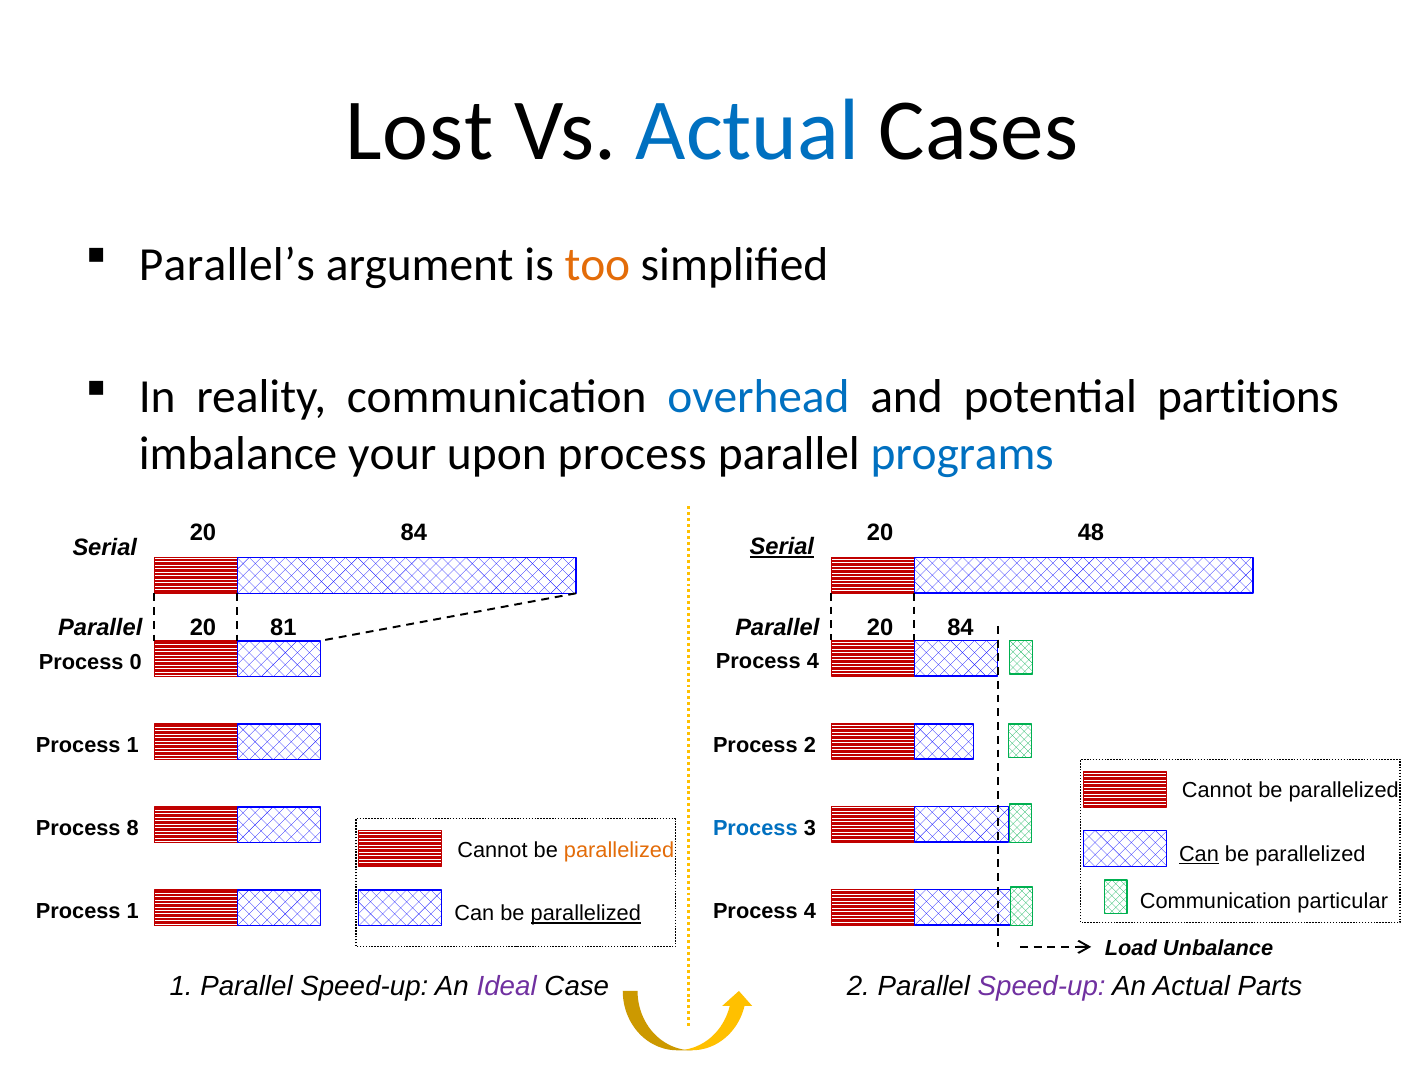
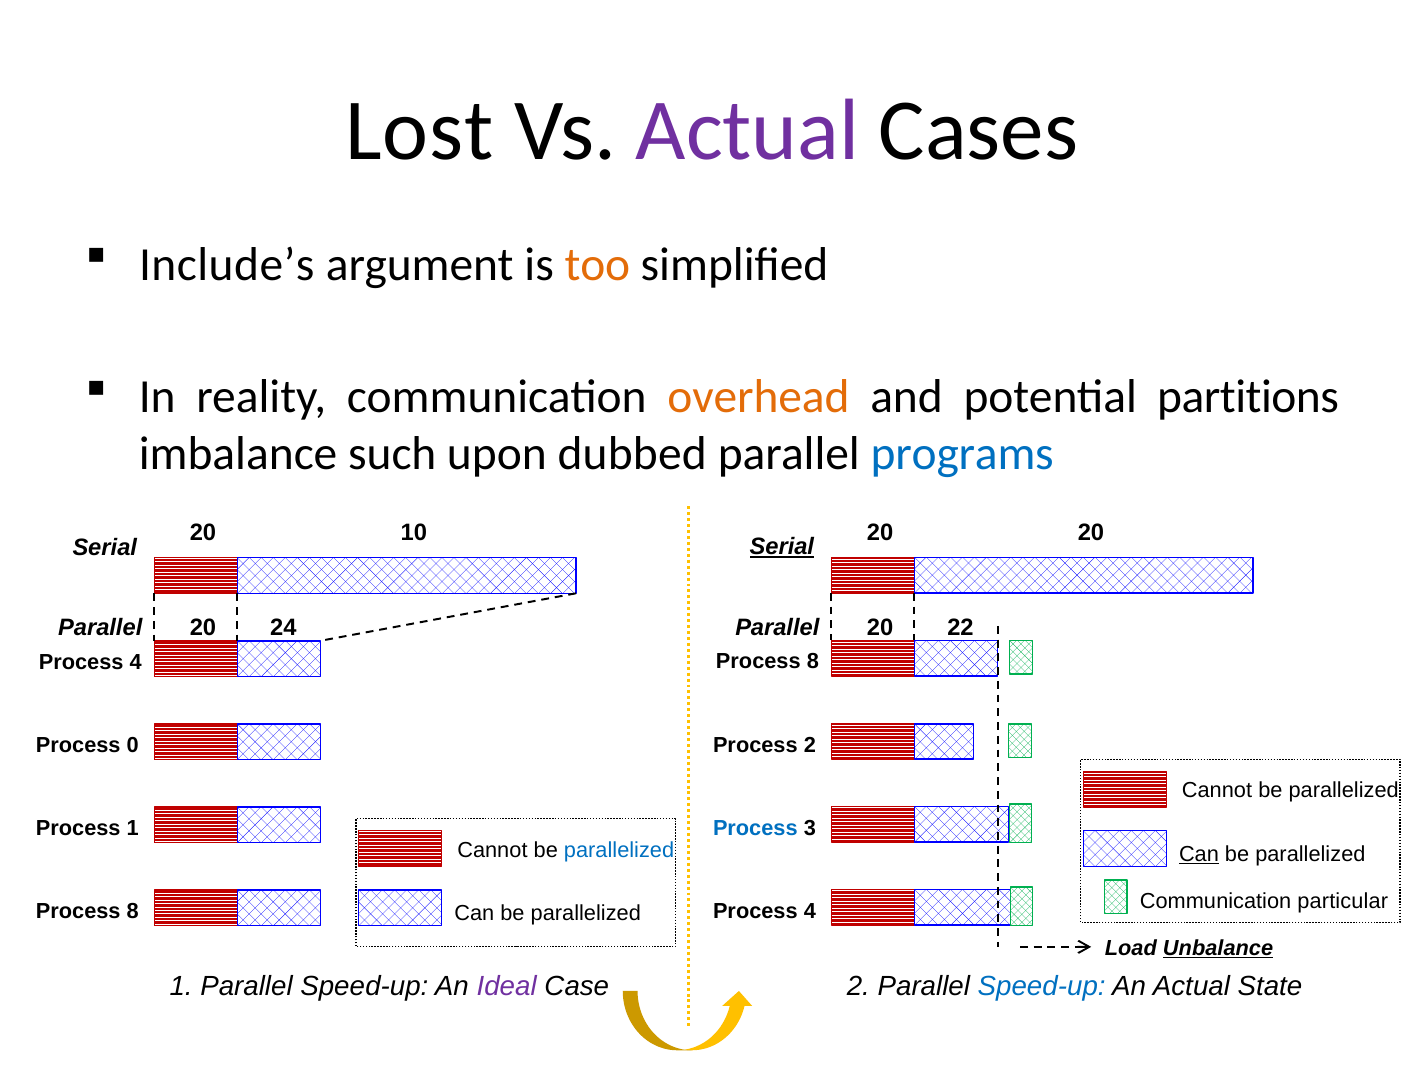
Actual at (747, 131) colour: blue -> purple
Parallel’s: Parallel’s -> Include’s
overhead colour: blue -> orange
your: your -> such
upon process: process -> dubbed
48 at (1091, 533): 48 -> 20
84 at (414, 533): 84 -> 10
84 at (960, 627): 84 -> 22
81: 81 -> 24
4 at (813, 662): 4 -> 8
0 at (136, 662): 0 -> 4
1 at (133, 745): 1 -> 0
Process 8: 8 -> 1
parallelized at (619, 850) colour: orange -> blue
1 at (133, 911): 1 -> 8
parallelized at (586, 914) underline: present -> none
Unbalance underline: none -> present
Speed-up at (1042, 986) colour: purple -> blue
Parts: Parts -> State
